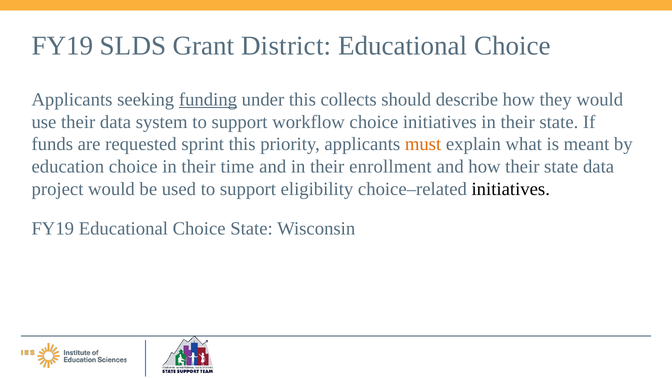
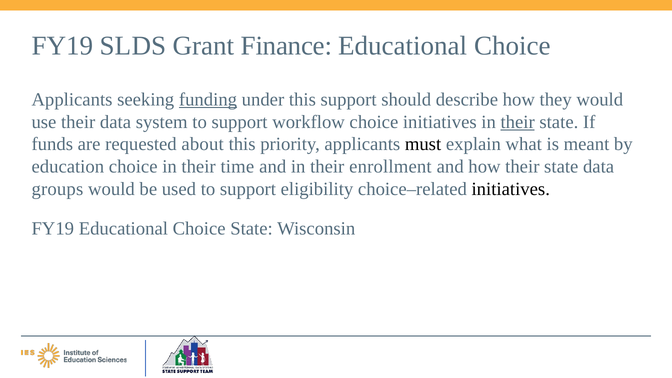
District: District -> Finance
this collects: collects -> support
their at (518, 122) underline: none -> present
sprint: sprint -> about
must colour: orange -> black
project: project -> groups
